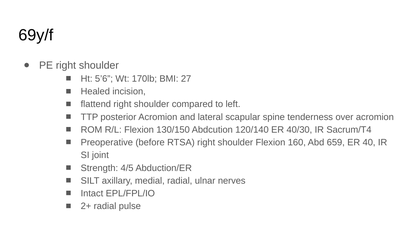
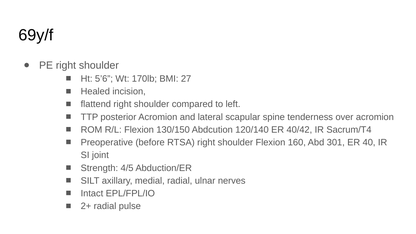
40/30: 40/30 -> 40/42
659: 659 -> 301
